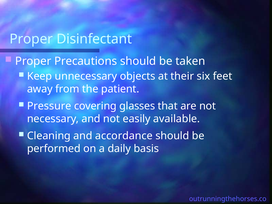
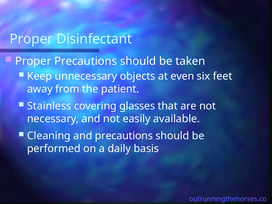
their: their -> even
Pressure: Pressure -> Stainless
and accordance: accordance -> precautions
